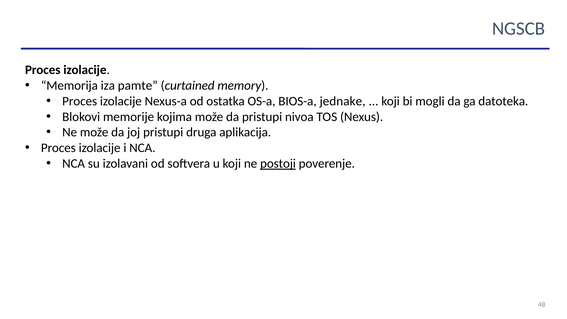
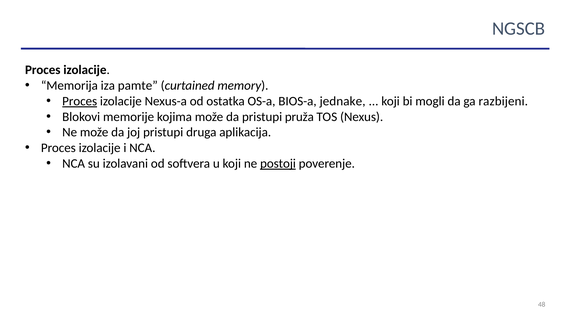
Proces at (80, 101) underline: none -> present
datoteka: datoteka -> razbijeni
nivoa: nivoa -> pruža
